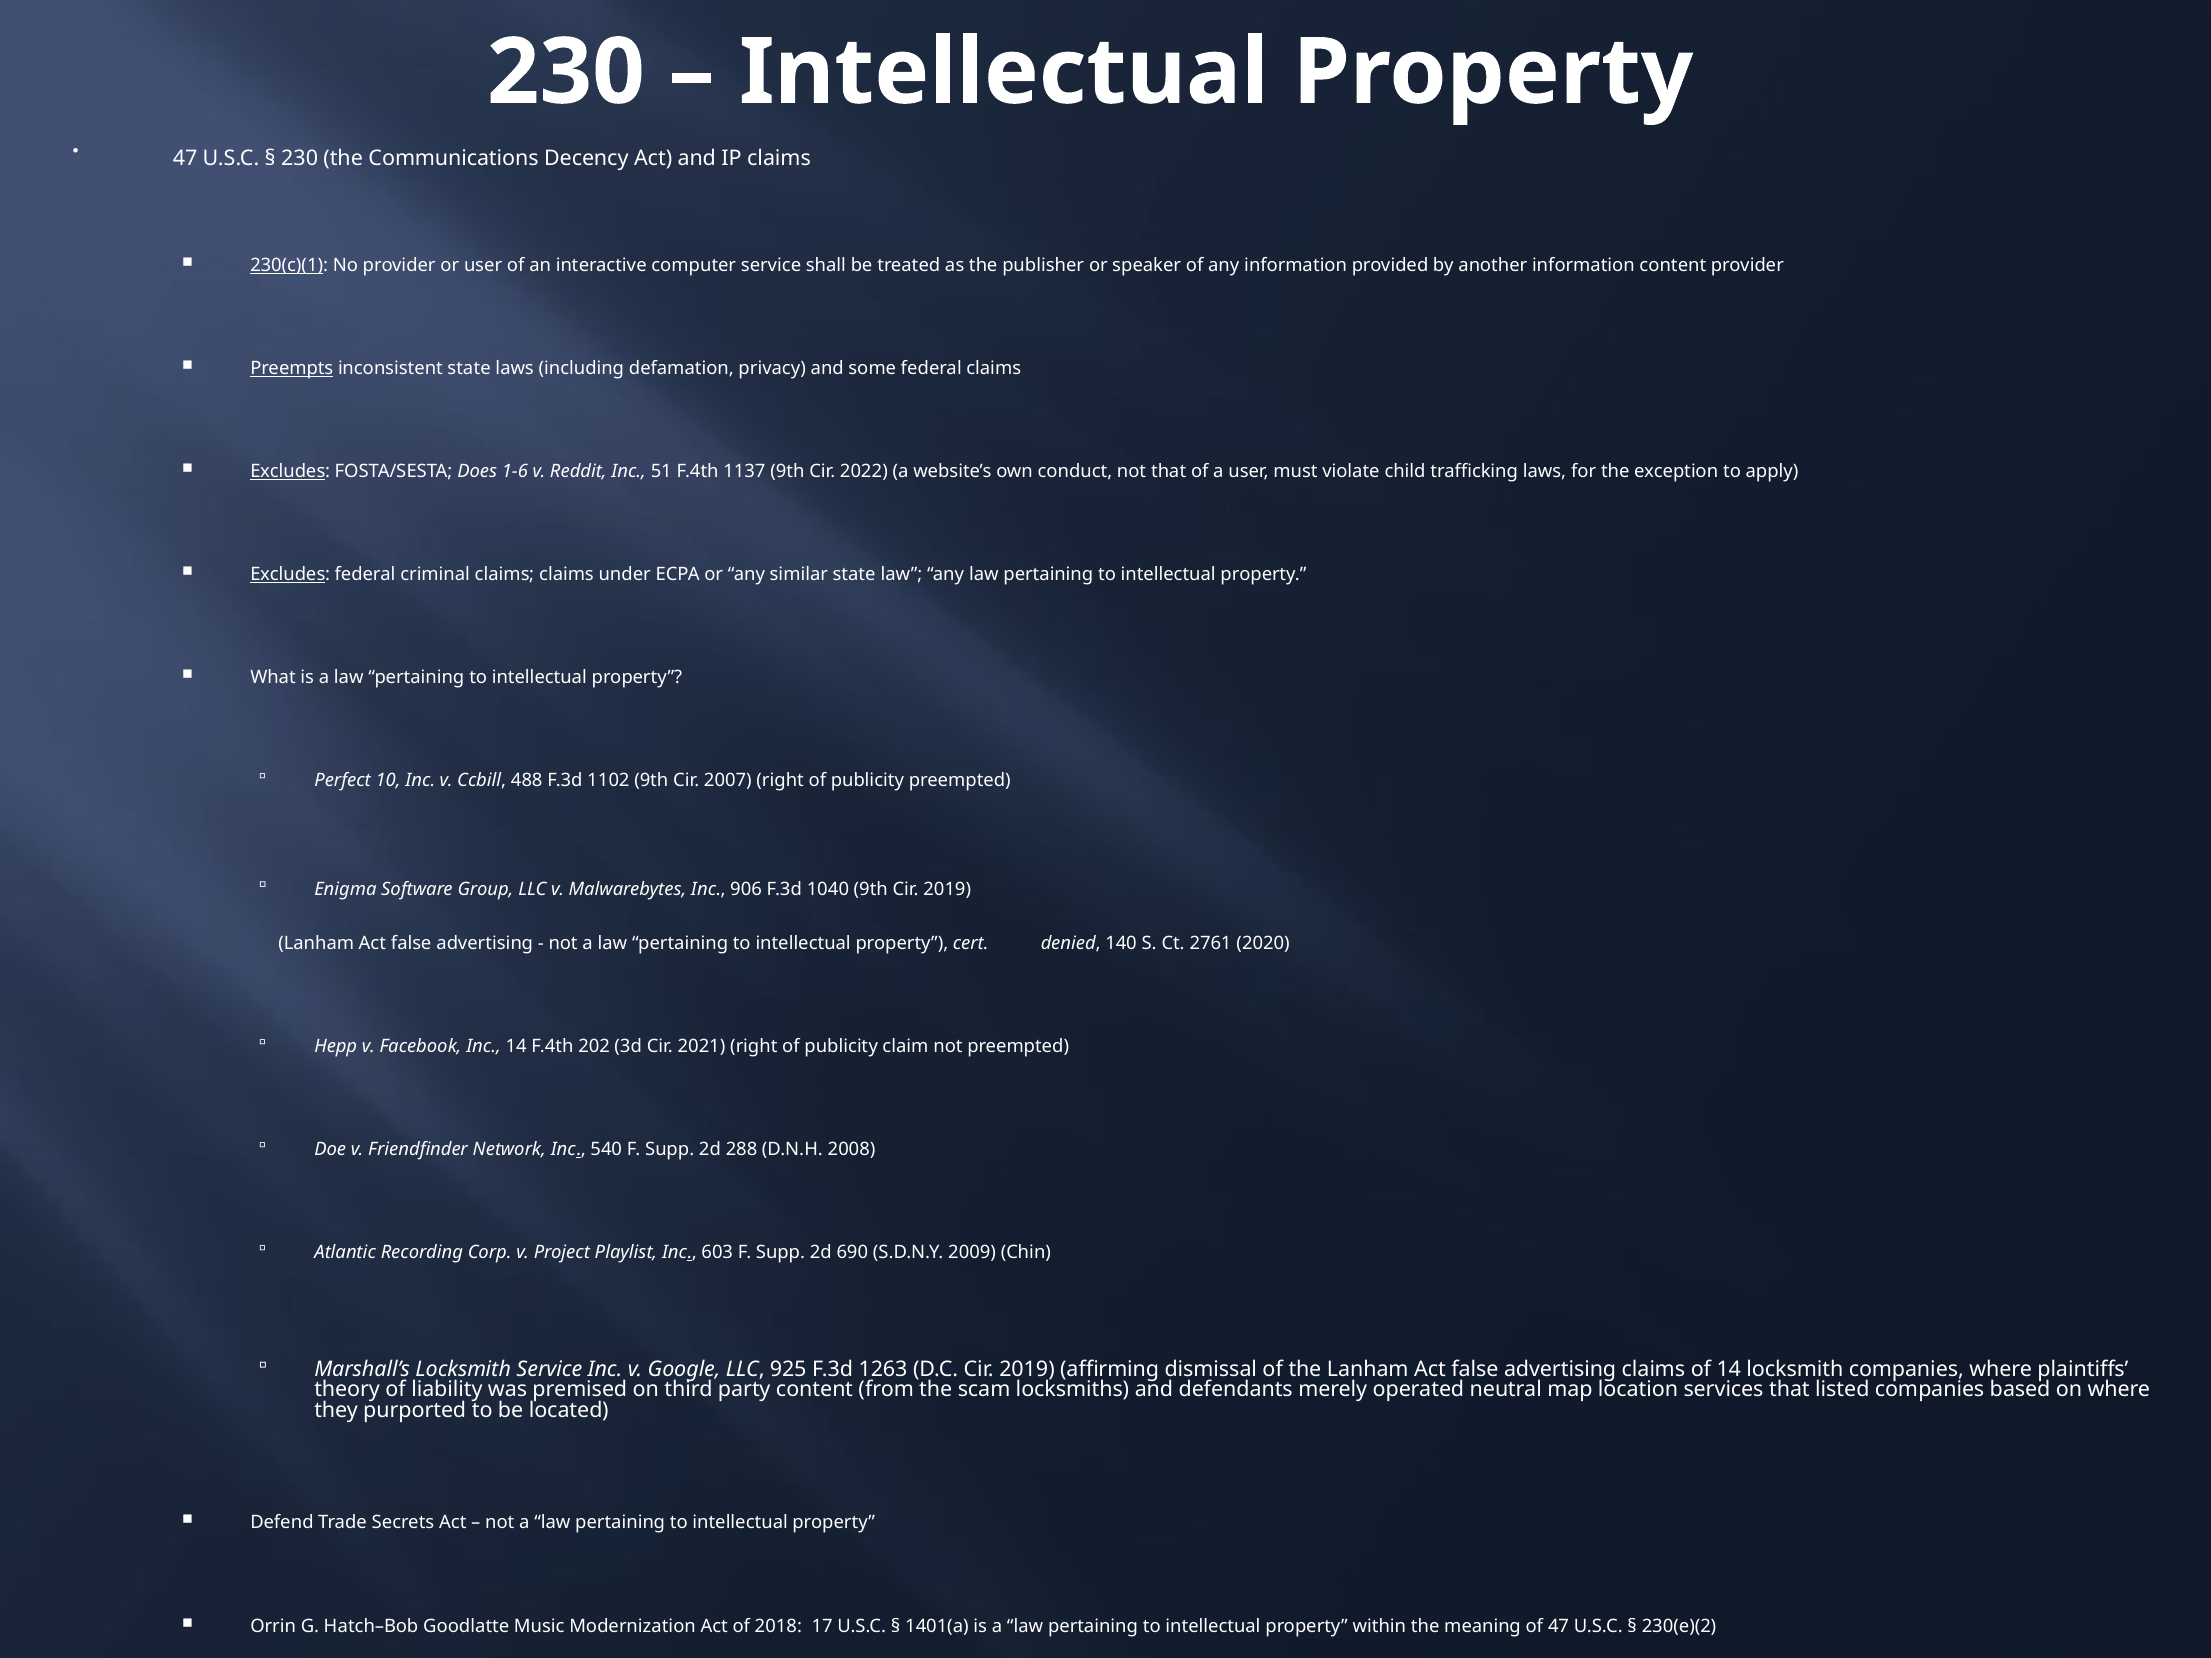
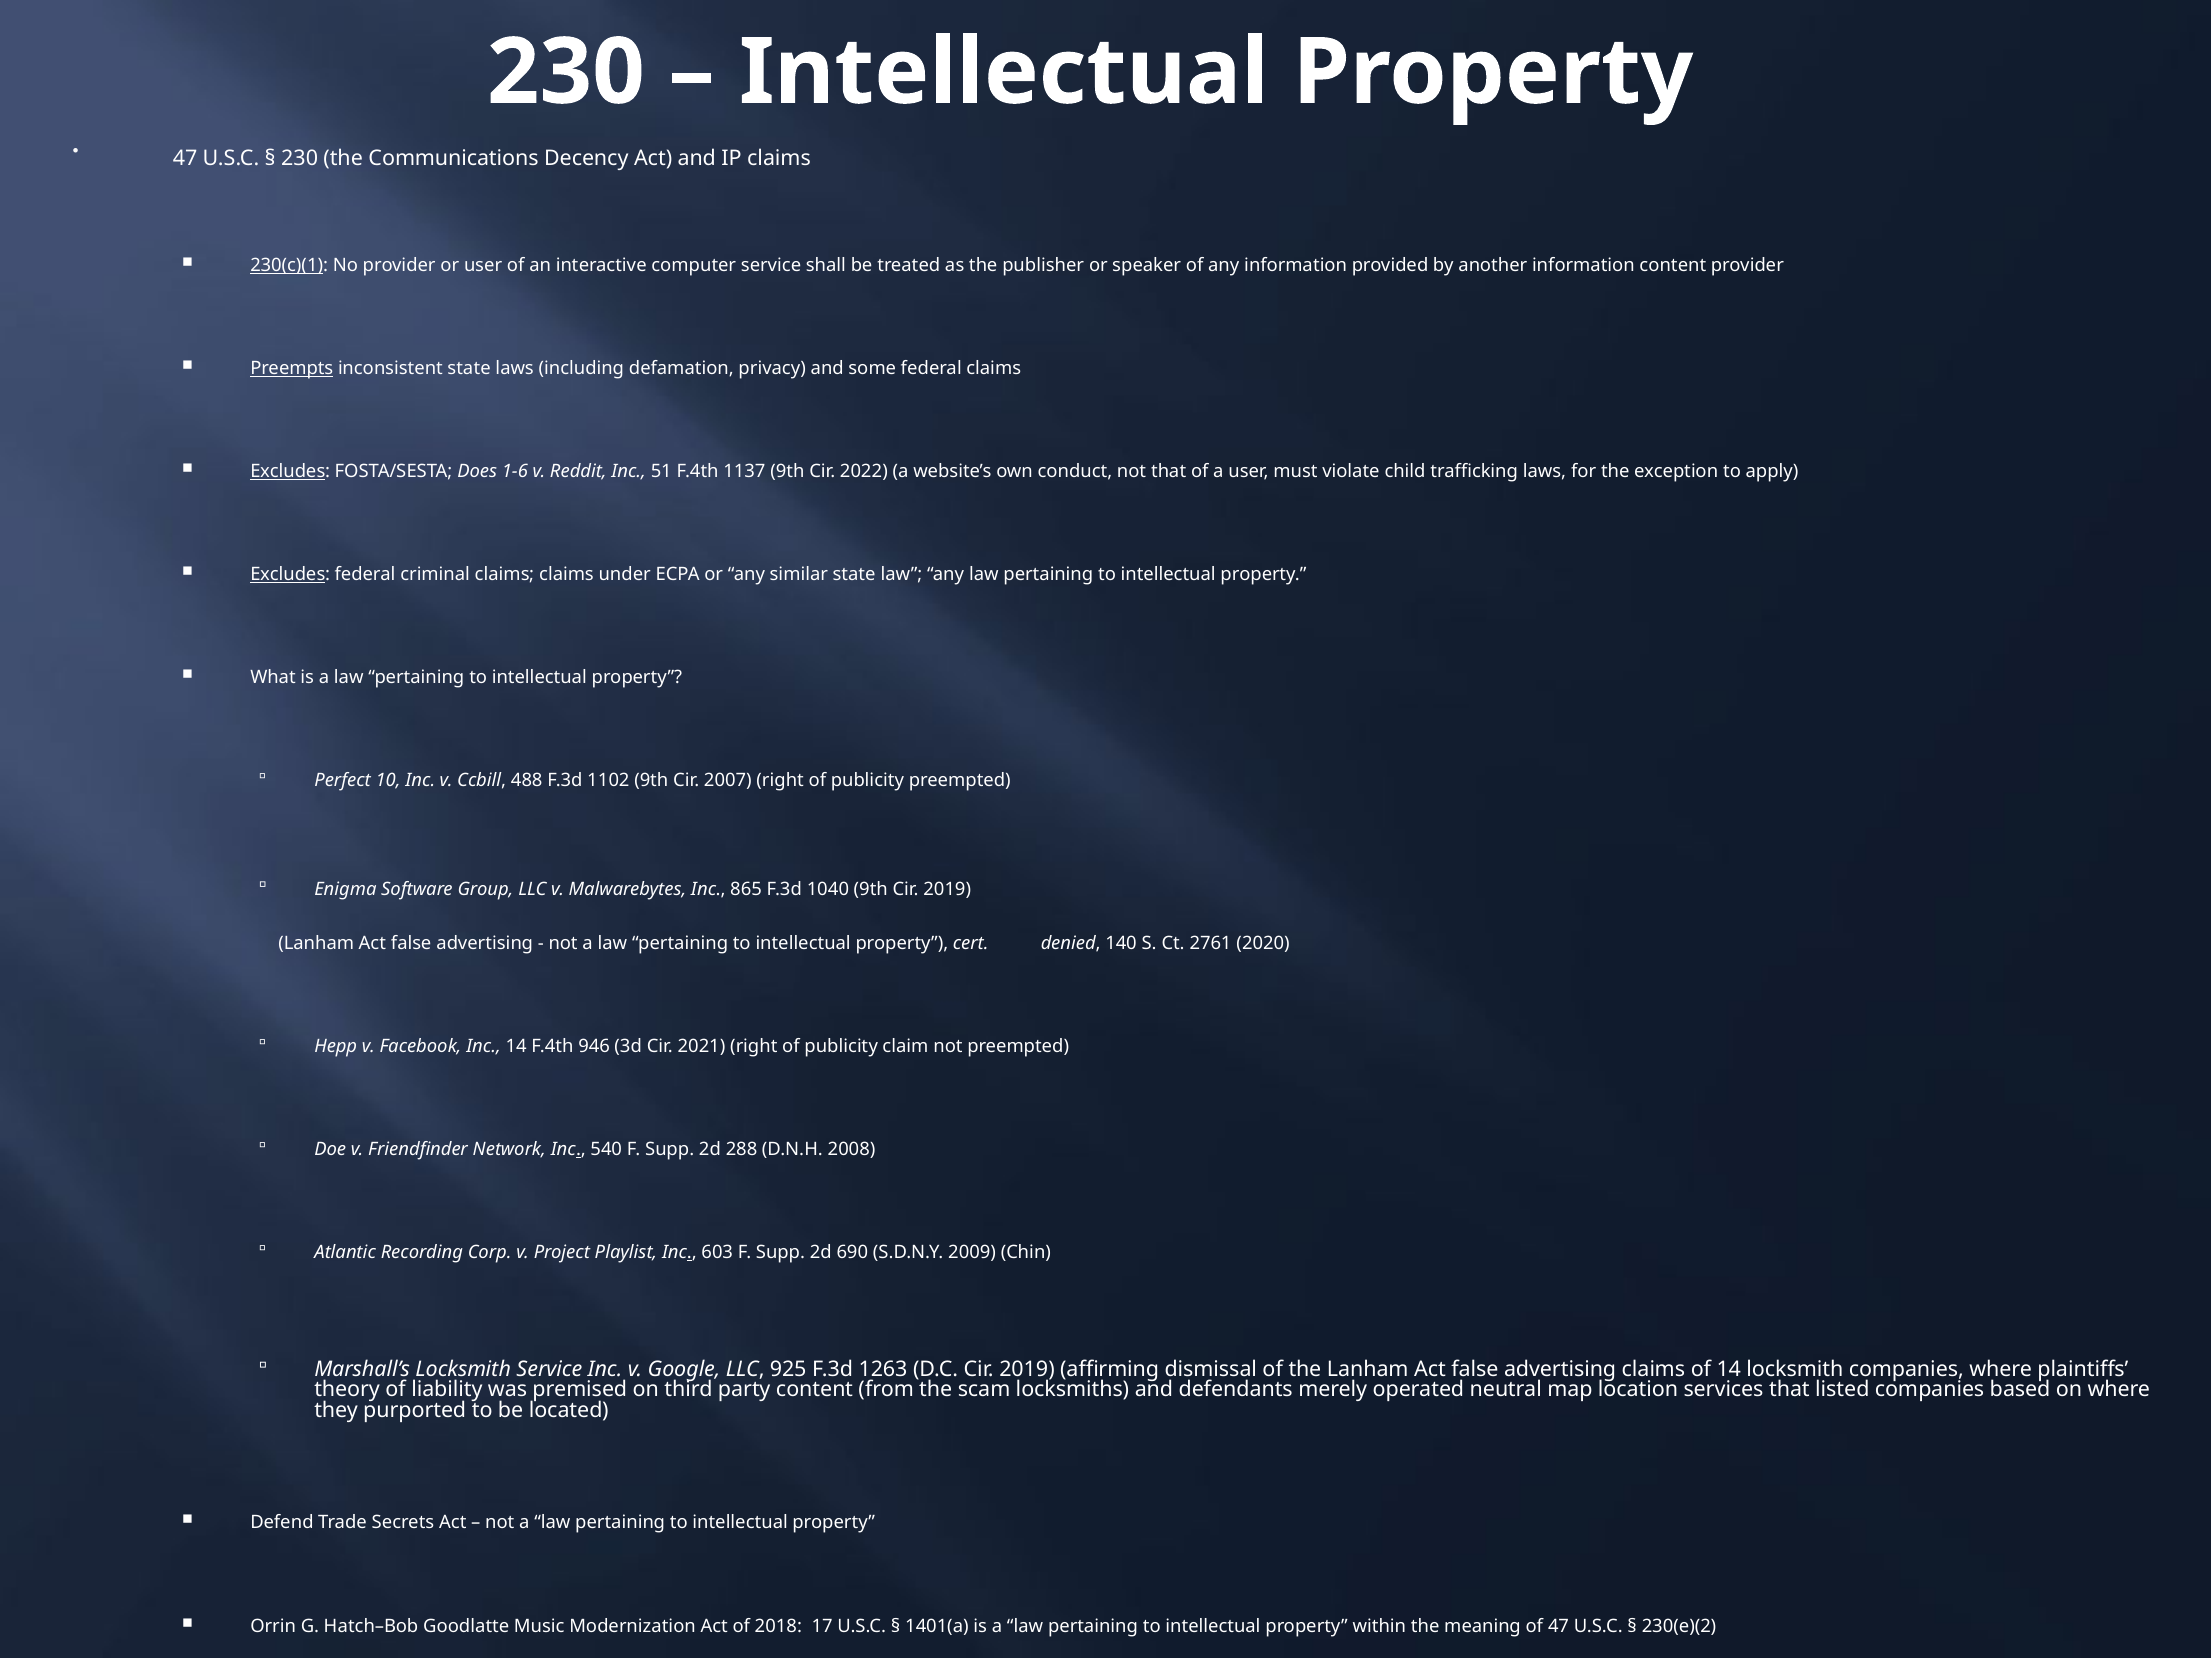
906: 906 -> 865
202: 202 -> 946
